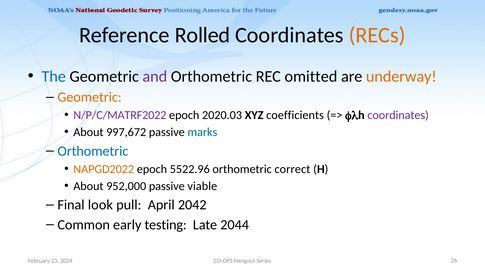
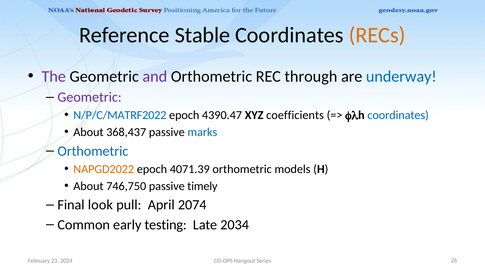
Rolled: Rolled -> Stable
The colour: blue -> purple
omitted: omitted -> through
underway colour: orange -> blue
Geometric at (90, 97) colour: orange -> purple
N/P/C/MATRF2022 colour: purple -> blue
2020.03: 2020.03 -> 4390.47
coordinates at (398, 115) colour: purple -> blue
997,672: 997,672 -> 368,437
5522.96: 5522.96 -> 4071.39
correct: correct -> models
952,000: 952,000 -> 746,750
viable: viable -> timely
2042: 2042 -> 2074
2044: 2044 -> 2034
